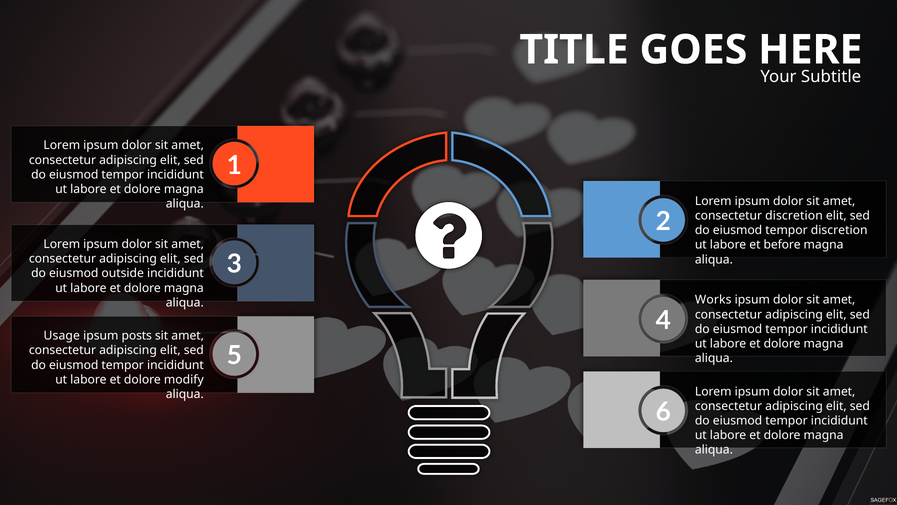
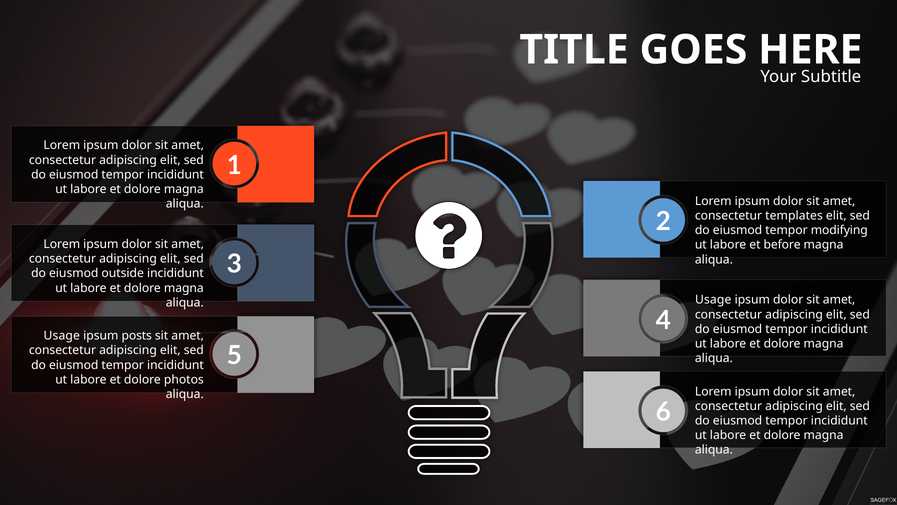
consectetur discretion: discretion -> templates
tempor discretion: discretion -> modifying
Works at (713, 300): Works -> Usage
modify: modify -> photos
